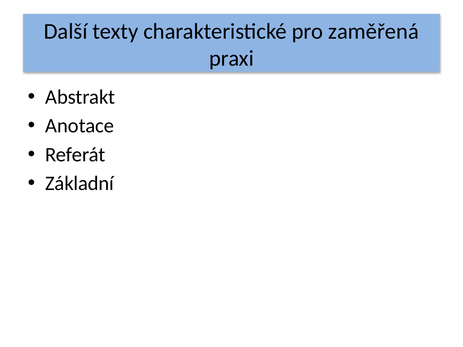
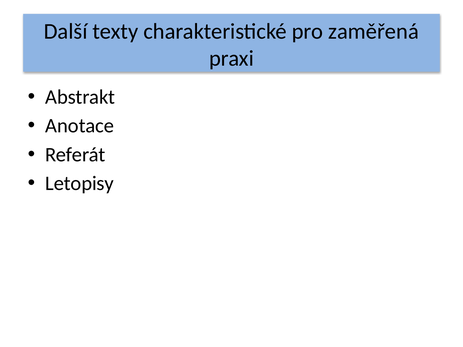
Základní: Základní -> Letopisy
